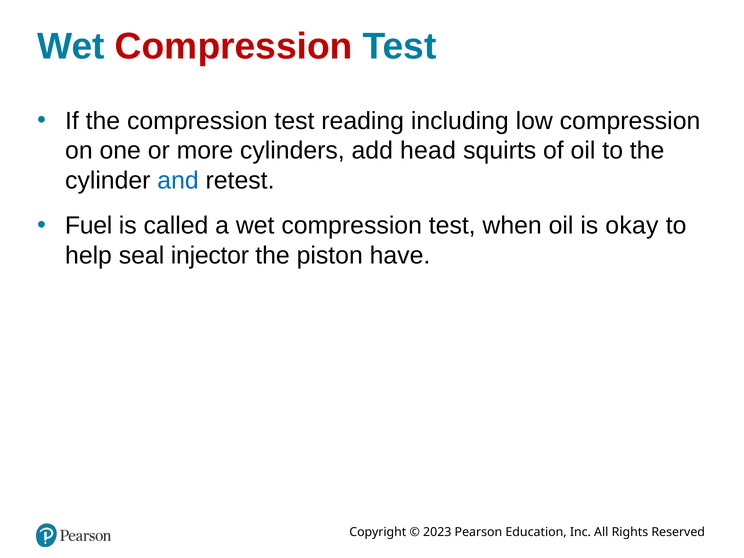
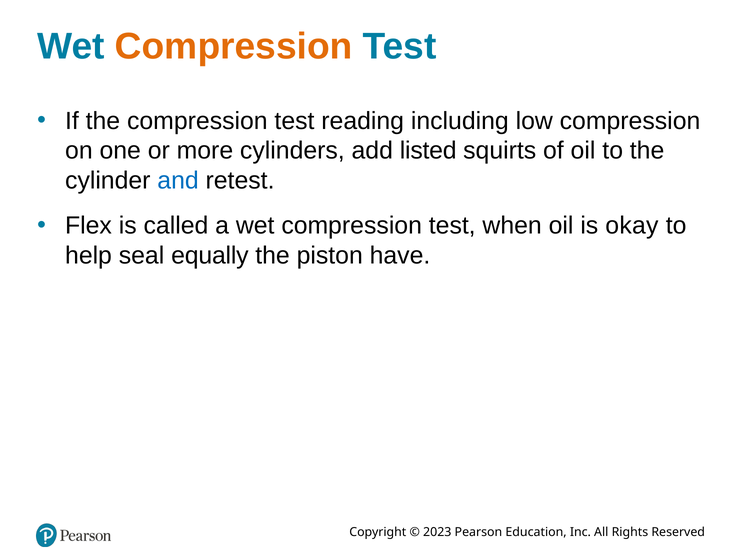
Compression at (234, 46) colour: red -> orange
head: head -> listed
Fuel: Fuel -> Flex
injector: injector -> equally
